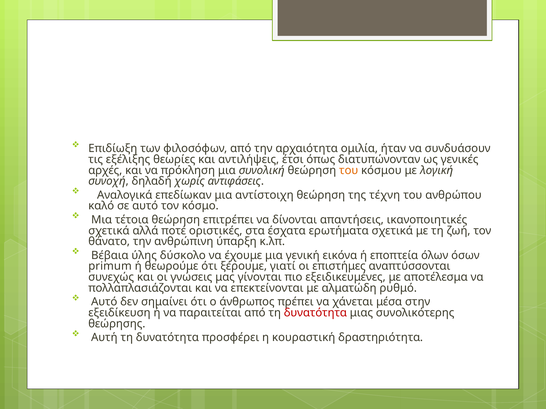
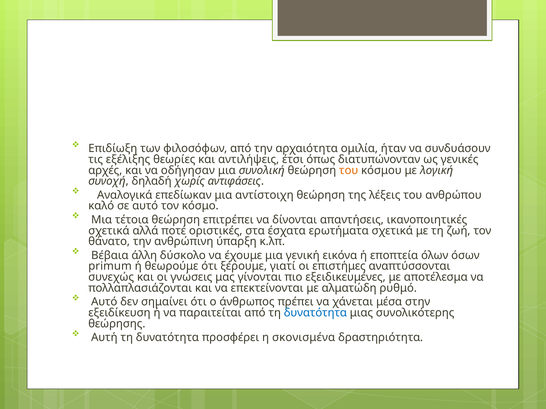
πρόκληση: πρόκληση -> οδήγησαν
τέχνη: τέχνη -> λέξεις
ύλης: ύλης -> άλλη
δυνατότητα at (315, 313) colour: red -> blue
κουραστική: κουραστική -> σκονισμένα
